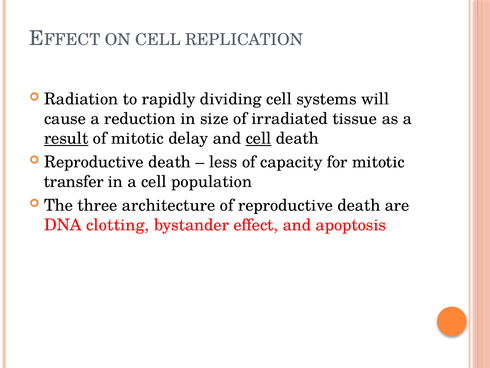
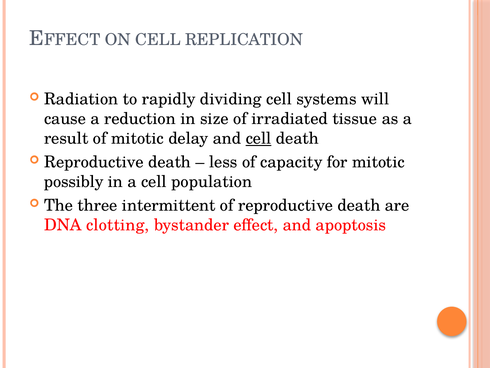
result underline: present -> none
transfer: transfer -> possibly
architecture: architecture -> intermittent
